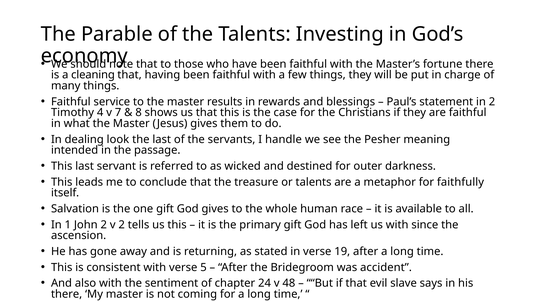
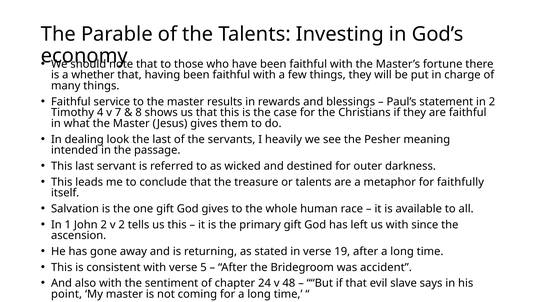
cleaning: cleaning -> whether
handle: handle -> heavily
there at (67, 294): there -> point
